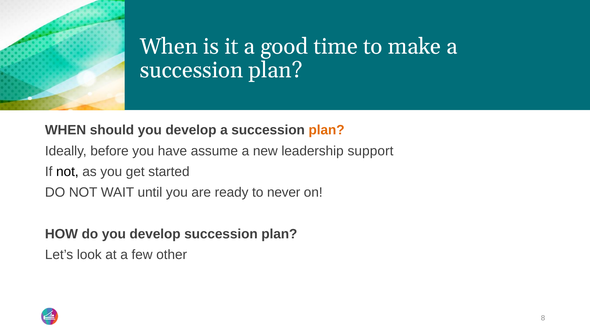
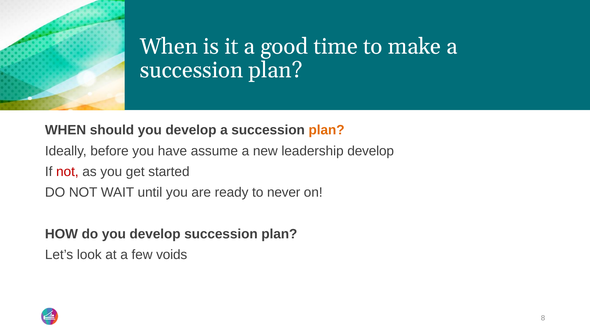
leadership support: support -> develop
not at (67, 172) colour: black -> red
other: other -> voids
